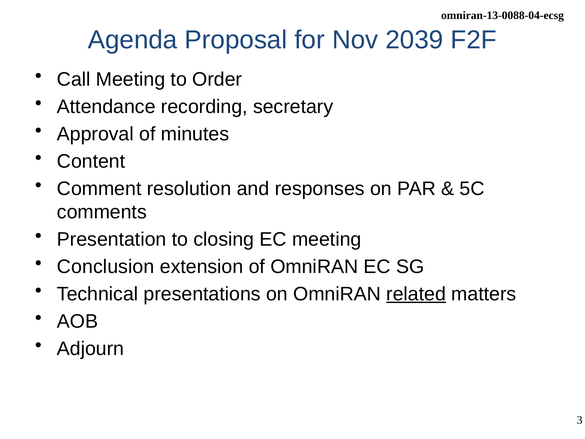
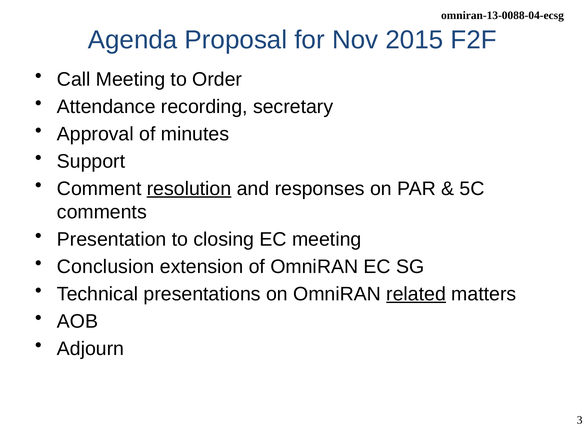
2039: 2039 -> 2015
Content: Content -> Support
resolution underline: none -> present
